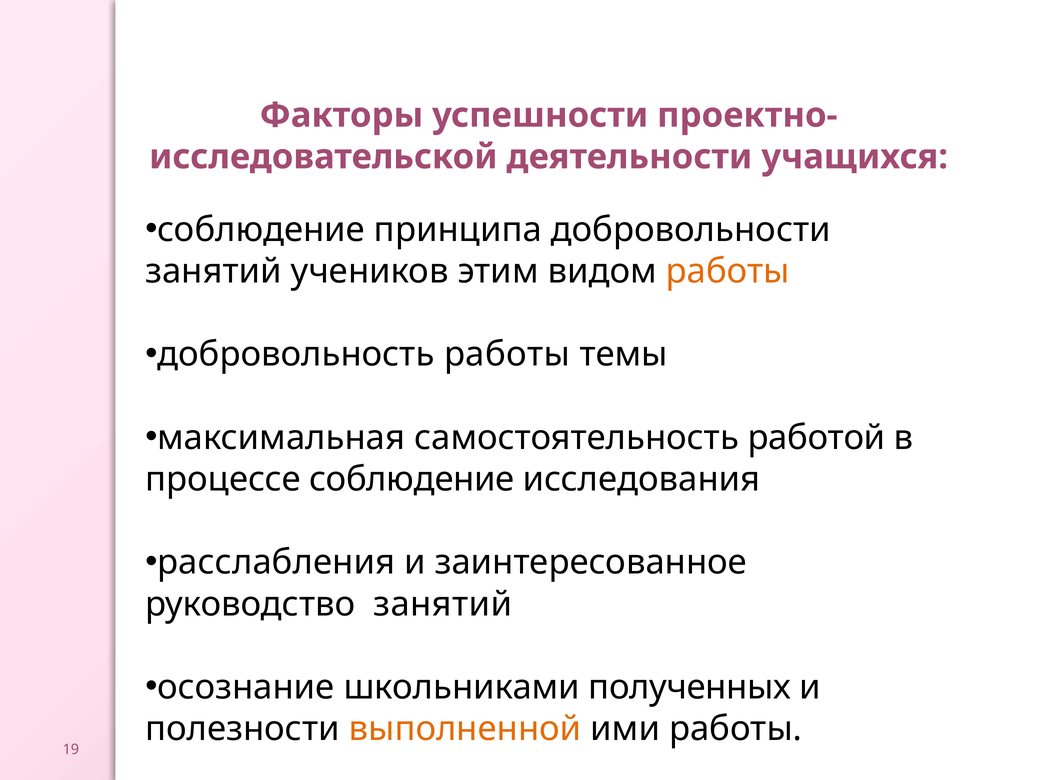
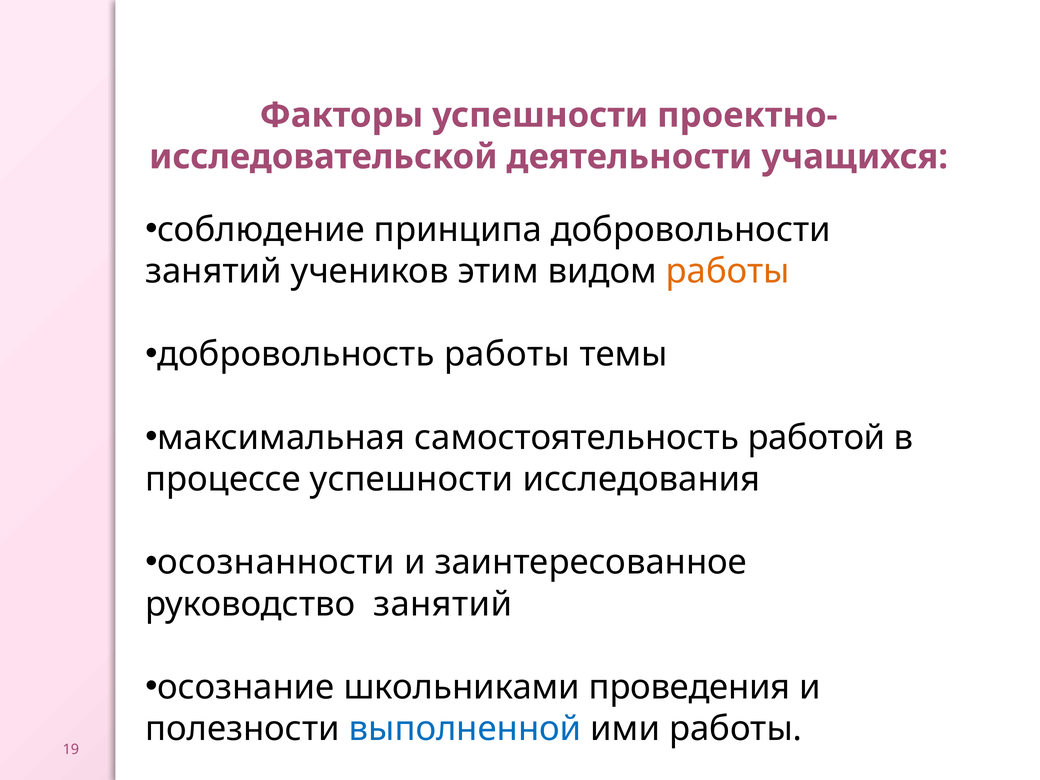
процессе соблюдение: соблюдение -> успешности
расслабления: расслабления -> осознанности
полученных: полученных -> проведения
выполненной colour: orange -> blue
